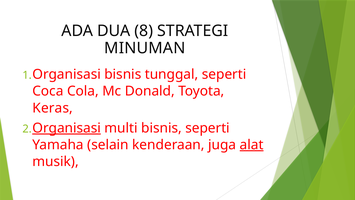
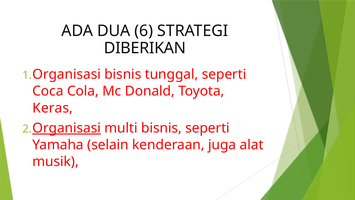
8: 8 -> 6
MINUMAN: MINUMAN -> DIBERIKAN
alat underline: present -> none
